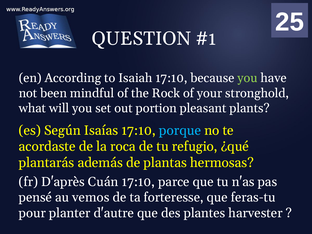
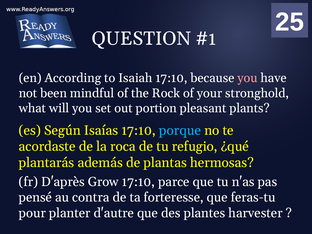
you at (248, 78) colour: light green -> pink
Cuán: Cuán -> Grow
vemos: vemos -> contra
